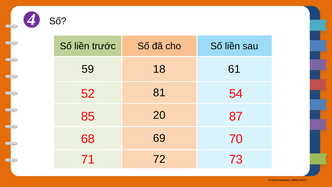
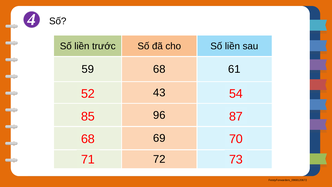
59 18: 18 -> 68
81: 81 -> 43
20: 20 -> 96
